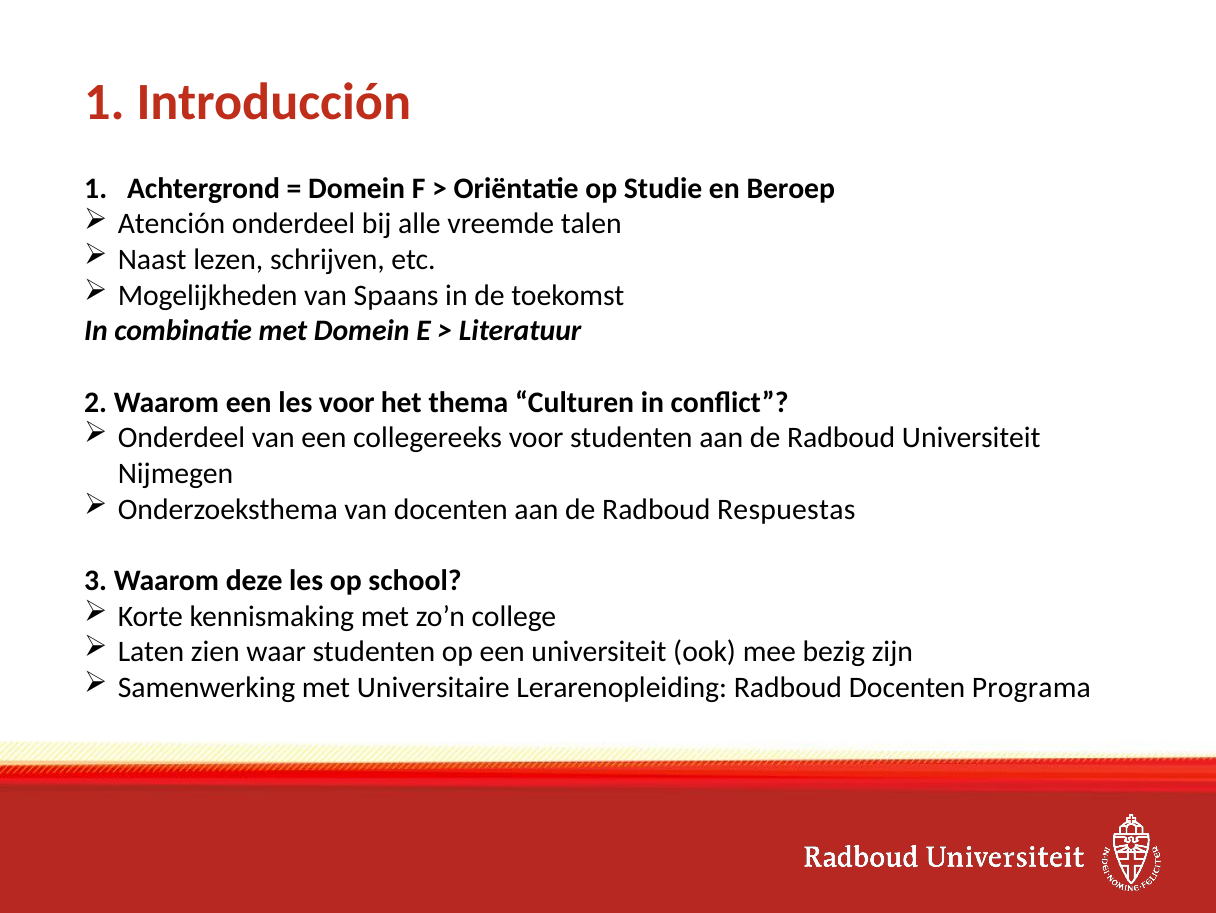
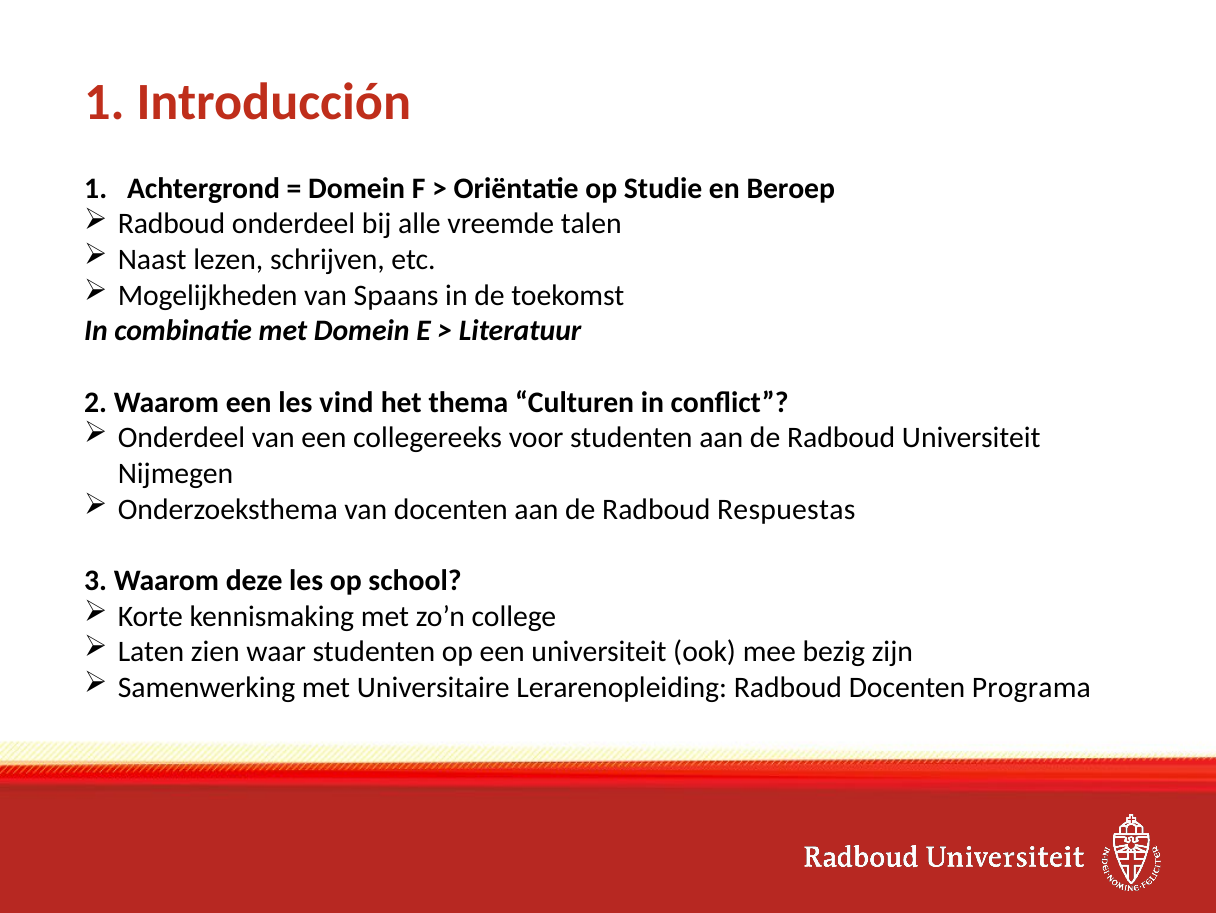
Atención at (172, 224): Atención -> Radboud
les voor: voor -> vind
